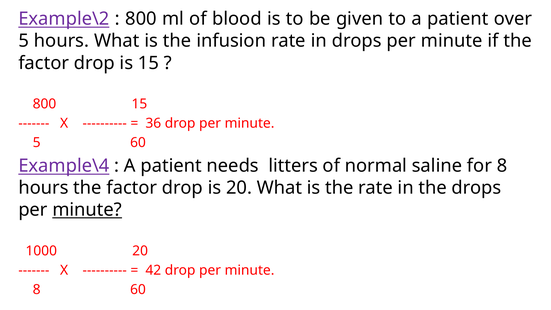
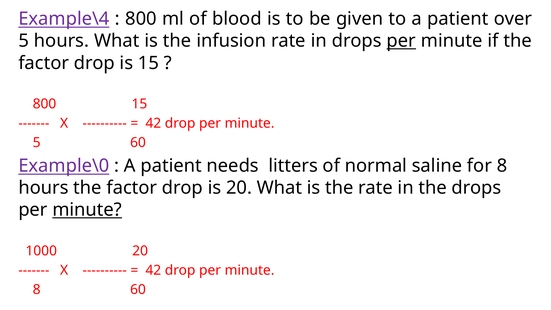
Example\2: Example\2 -> Example\4
per at (401, 41) underline: none -> present
36 at (153, 123): 36 -> 42
Example\4: Example\4 -> Example\0
